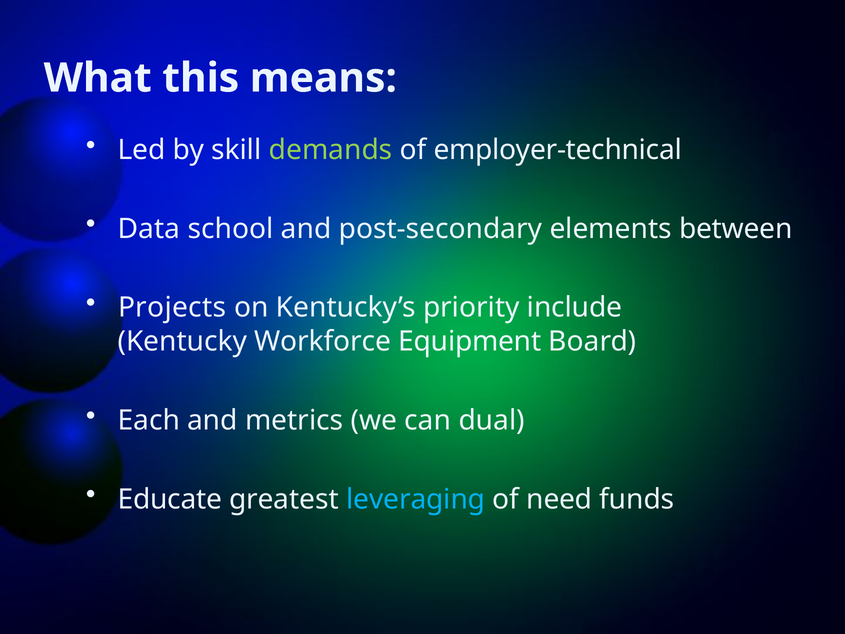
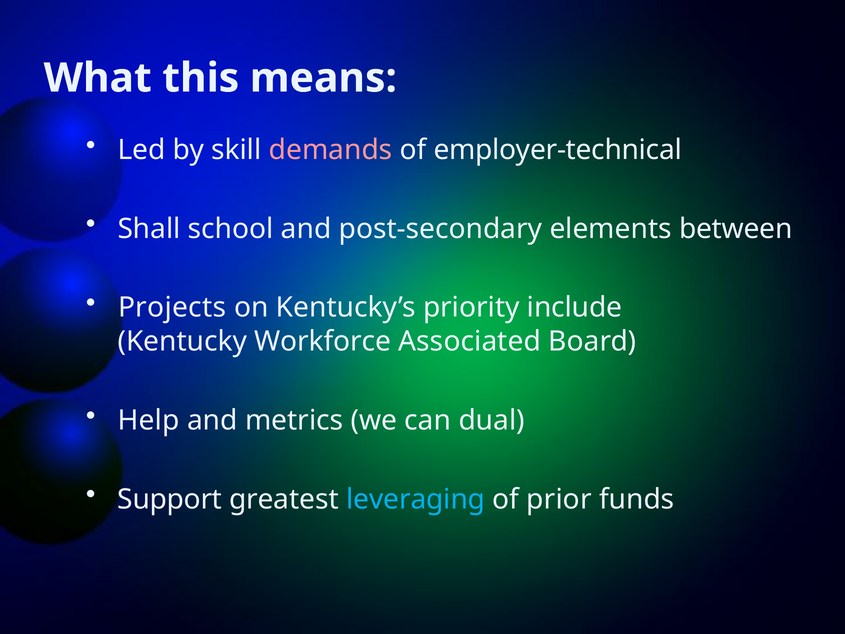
demands colour: light green -> pink
Data: Data -> Shall
Equipment: Equipment -> Associated
Each: Each -> Help
Educate: Educate -> Support
need: need -> prior
